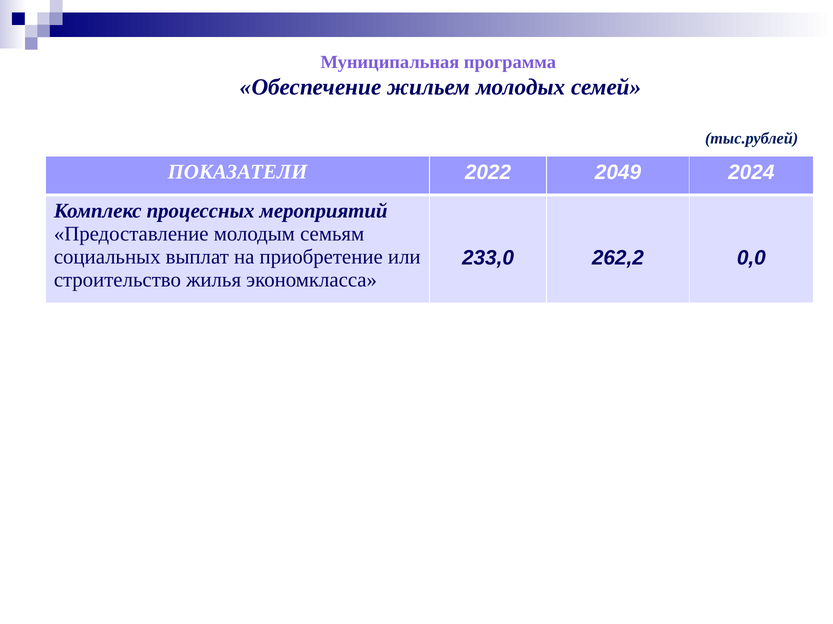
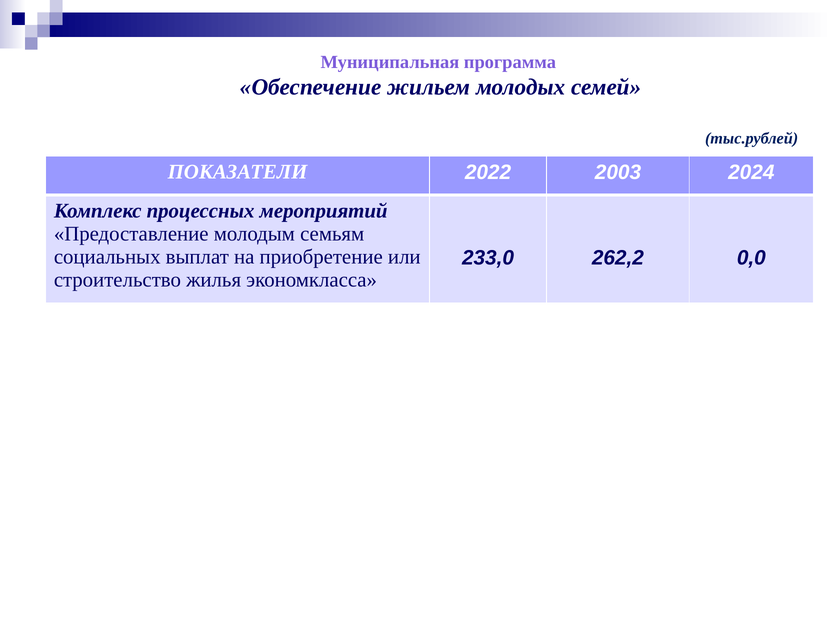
2049: 2049 -> 2003
